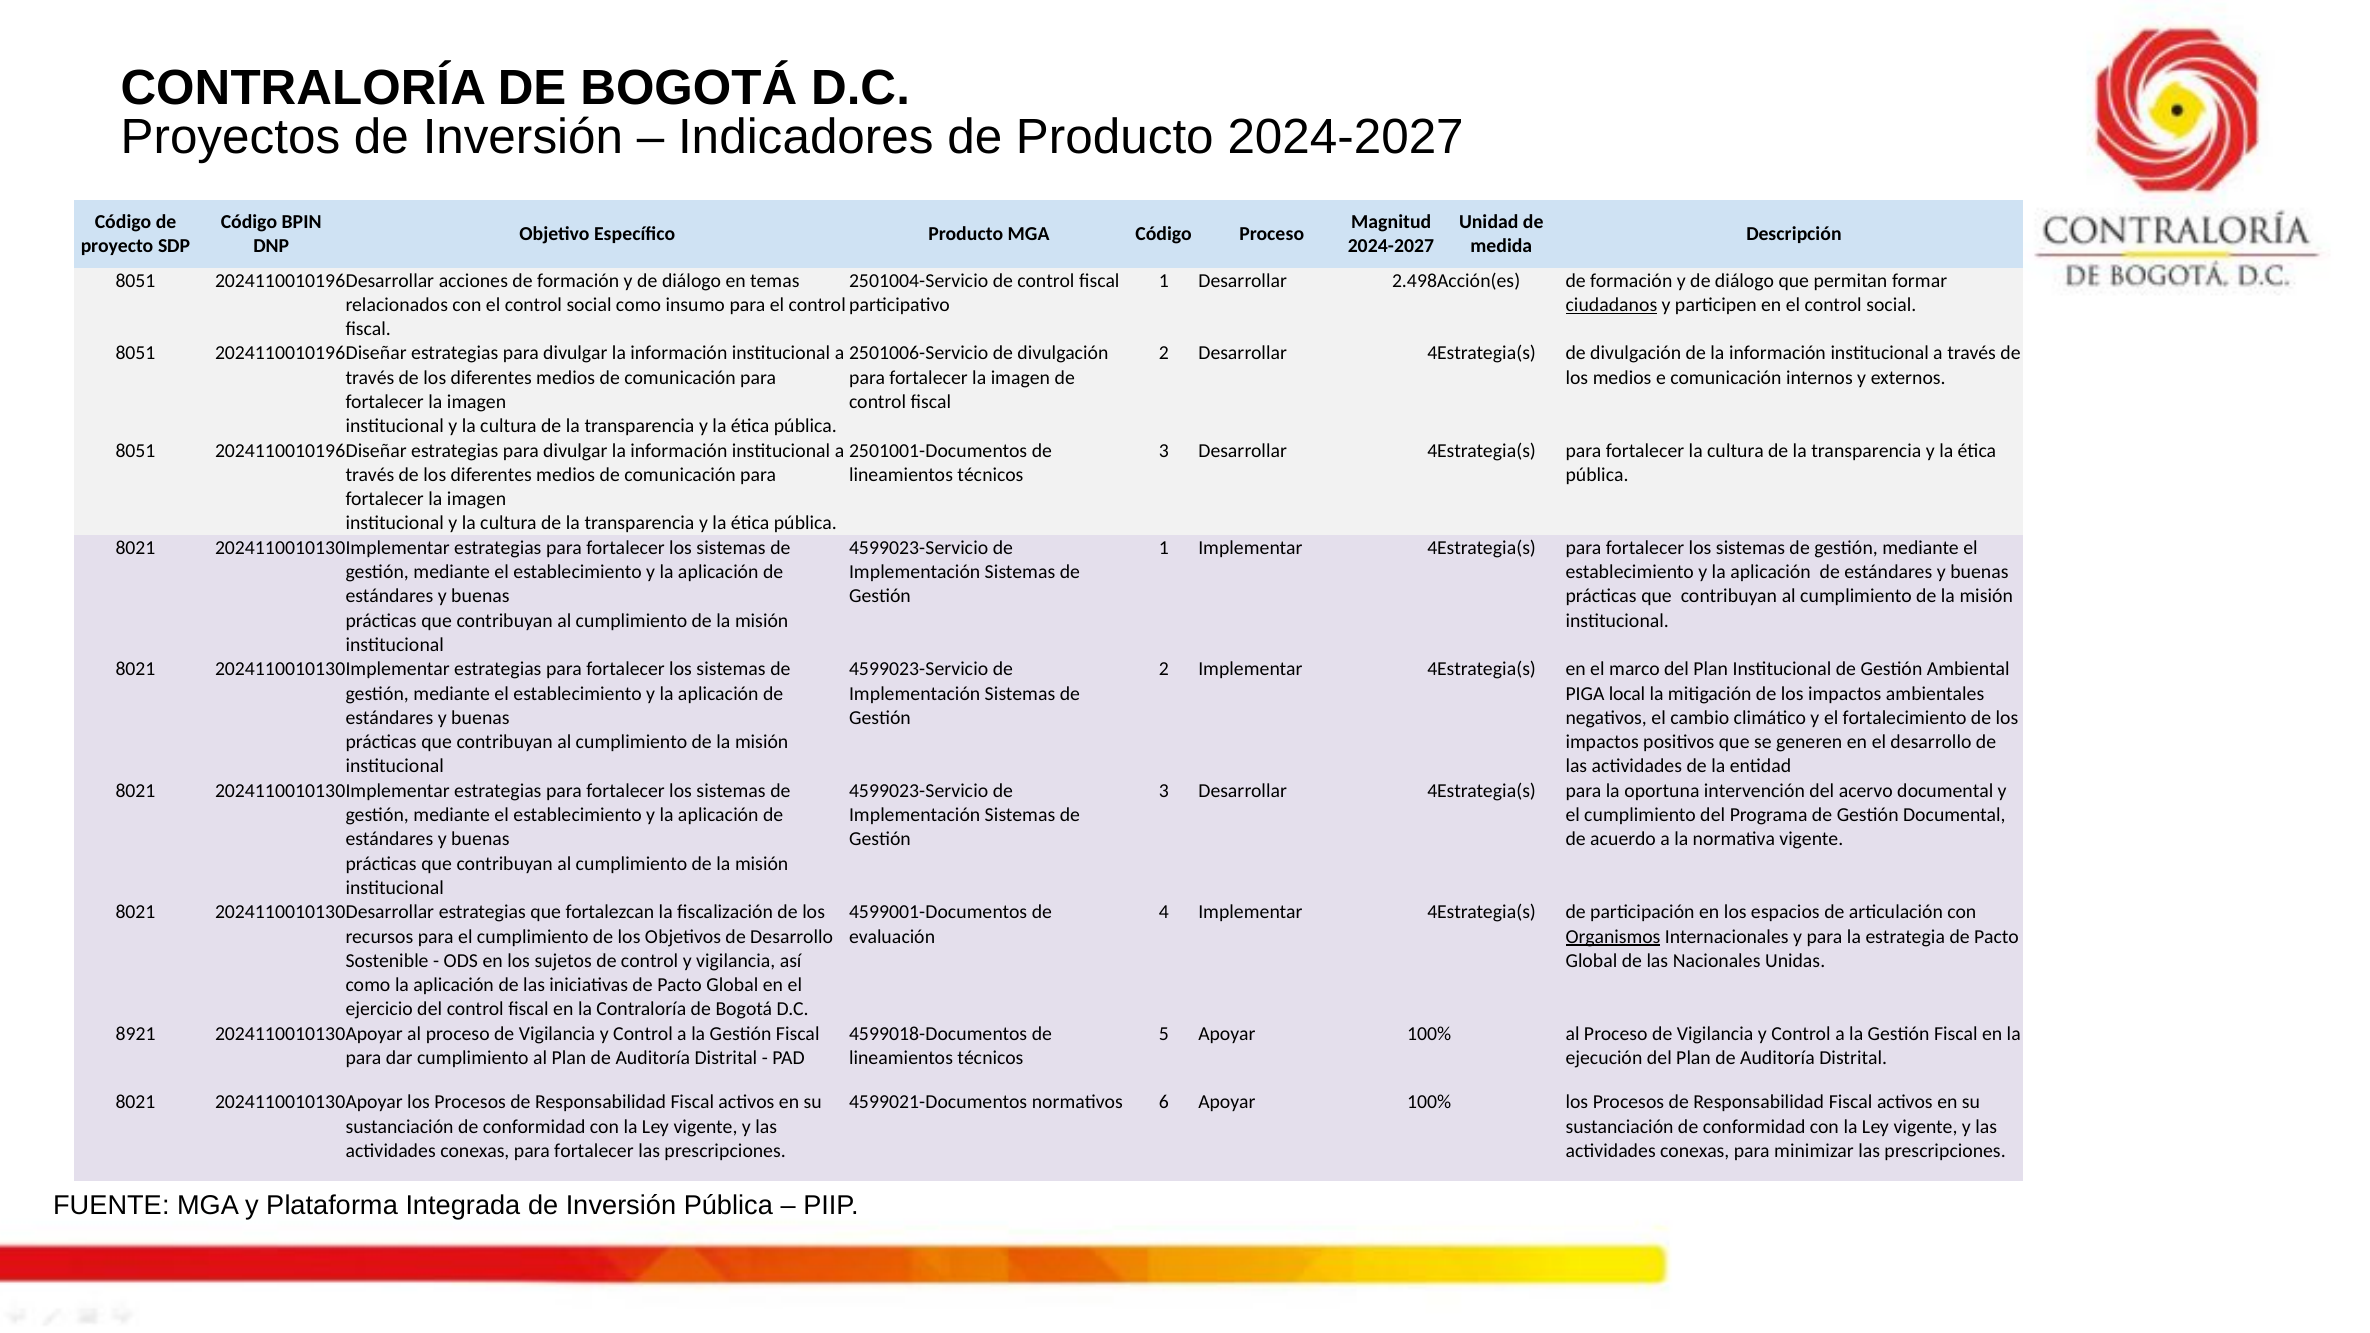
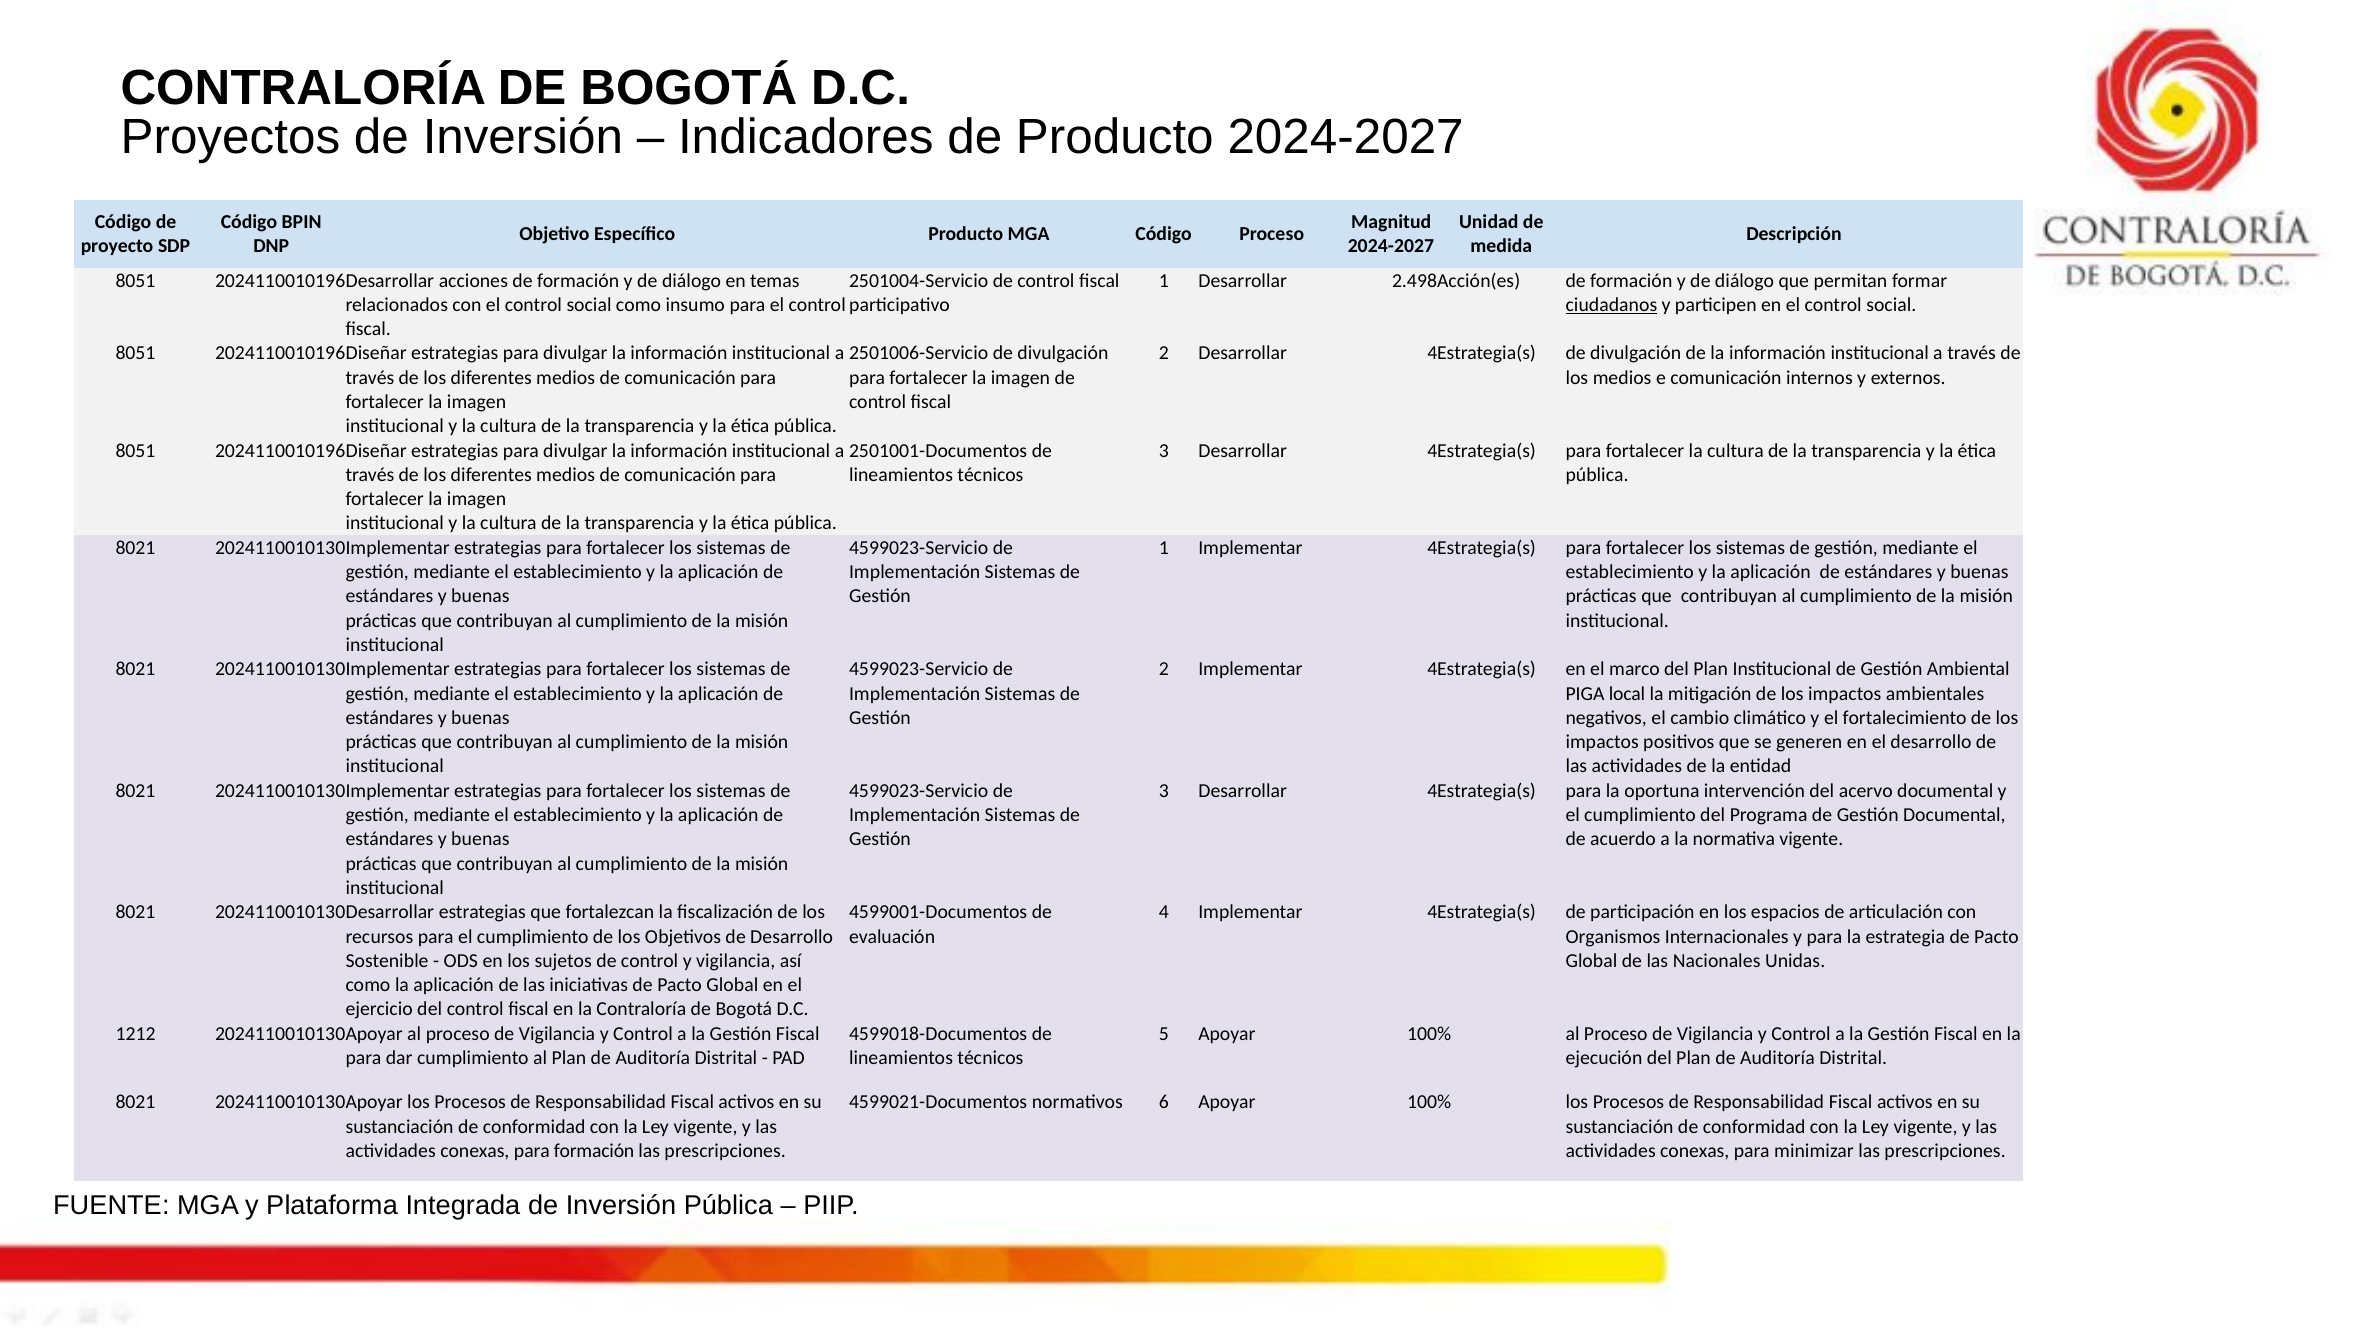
Organismos underline: present -> none
8921: 8921 -> 1212
conexas para fortalecer: fortalecer -> formación
